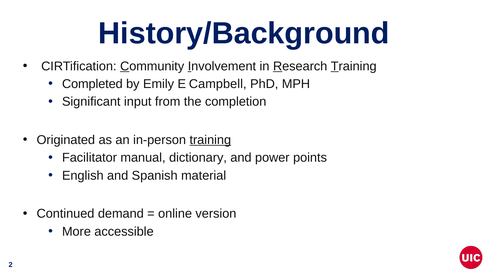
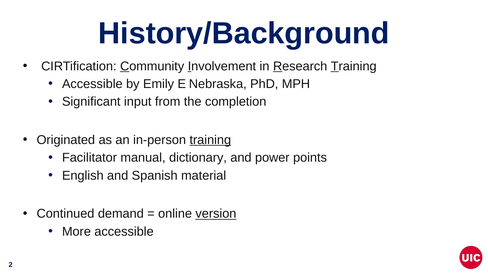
Completed at (92, 84): Completed -> Accessible
Campbell: Campbell -> Nebraska
version underline: none -> present
